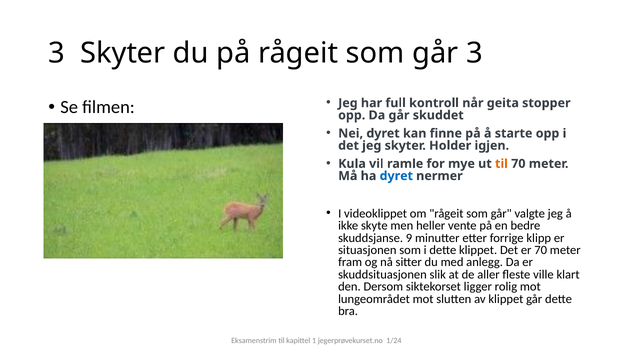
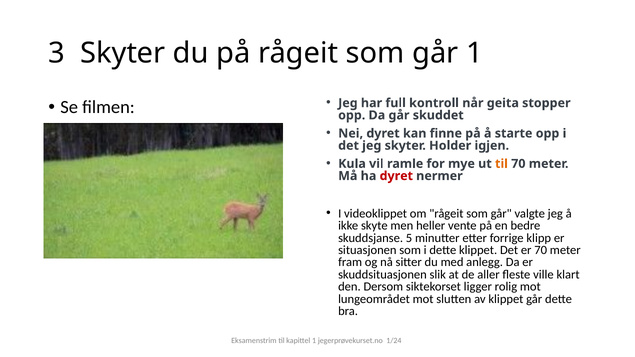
går 3: 3 -> 1
dyret at (396, 176) colour: blue -> red
9: 9 -> 5
